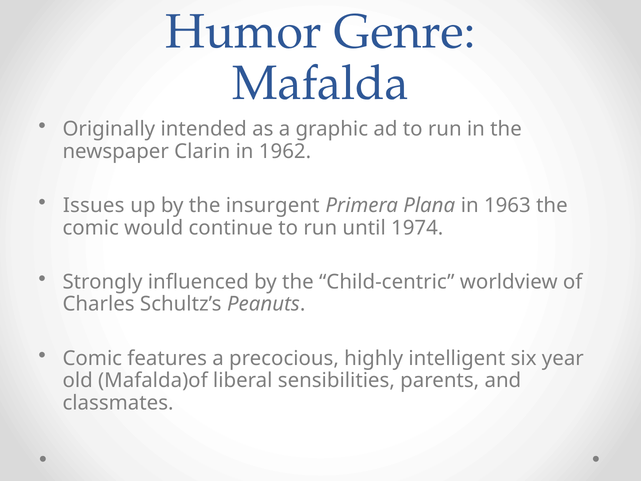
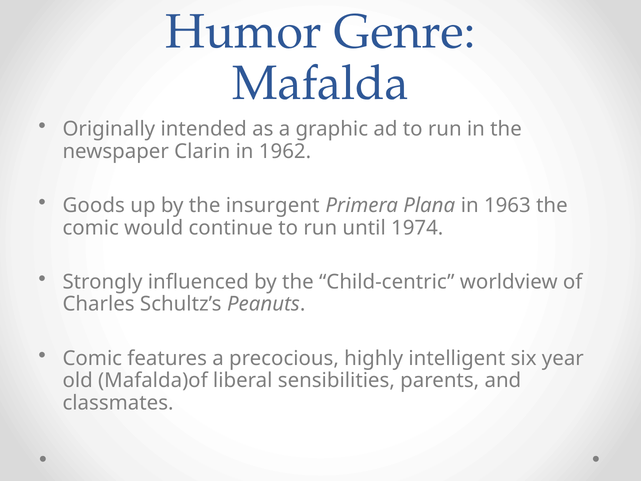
Issues: Issues -> Goods
